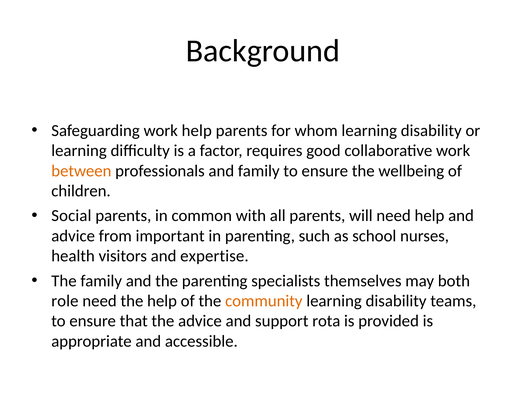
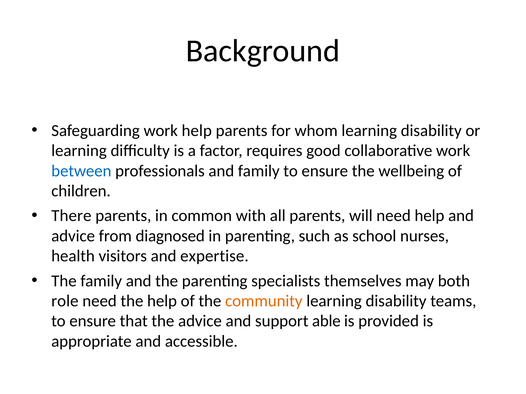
between colour: orange -> blue
Social: Social -> There
important: important -> diagnosed
rota: rota -> able
